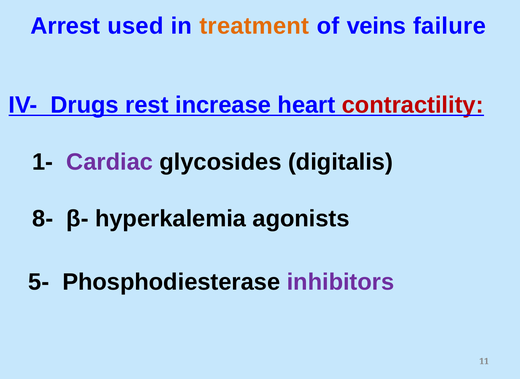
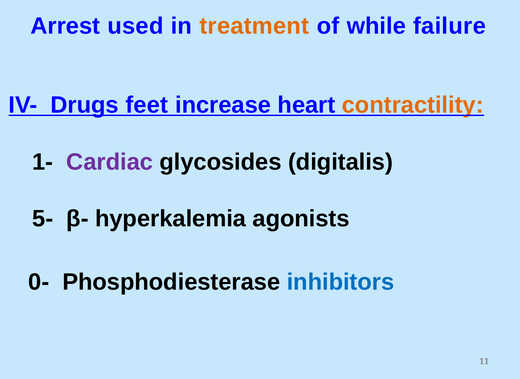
veins: veins -> while
rest: rest -> feet
contractility colour: red -> orange
8-: 8- -> 5-
5-: 5- -> 0-
inhibitors colour: purple -> blue
